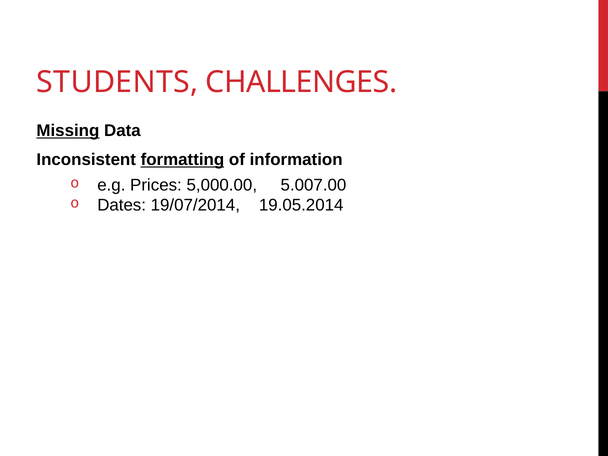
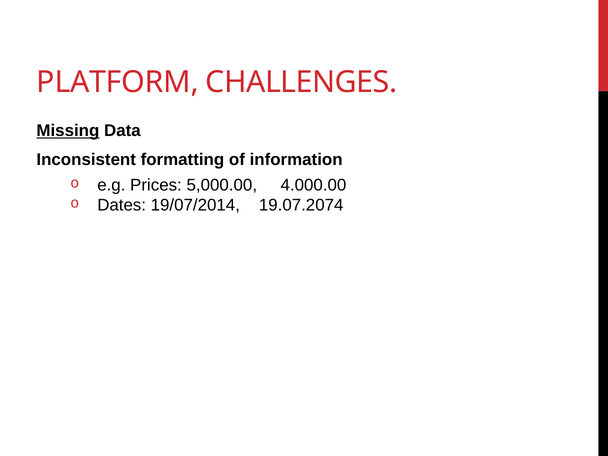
STUDENTS: STUDENTS -> PLATFORM
formatting underline: present -> none
5.007.00: 5.007.00 -> 4.000.00
19.05.2014: 19.05.2014 -> 19.07.2074
